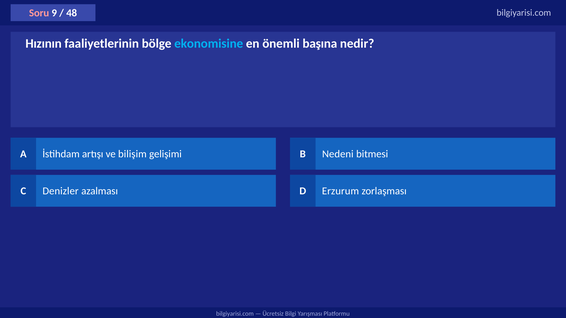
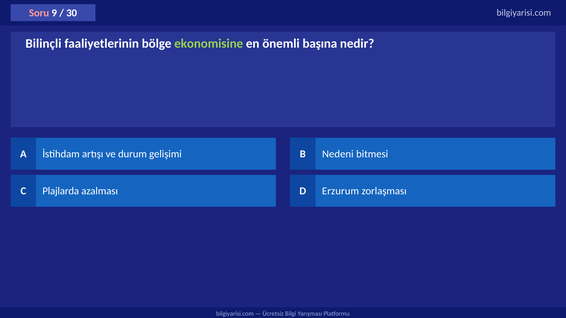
48: 48 -> 30
Hızının: Hızının -> Bilinçli
ekonomisine colour: light blue -> light green
bilişim: bilişim -> durum
Denizler: Denizler -> Plajlarda
